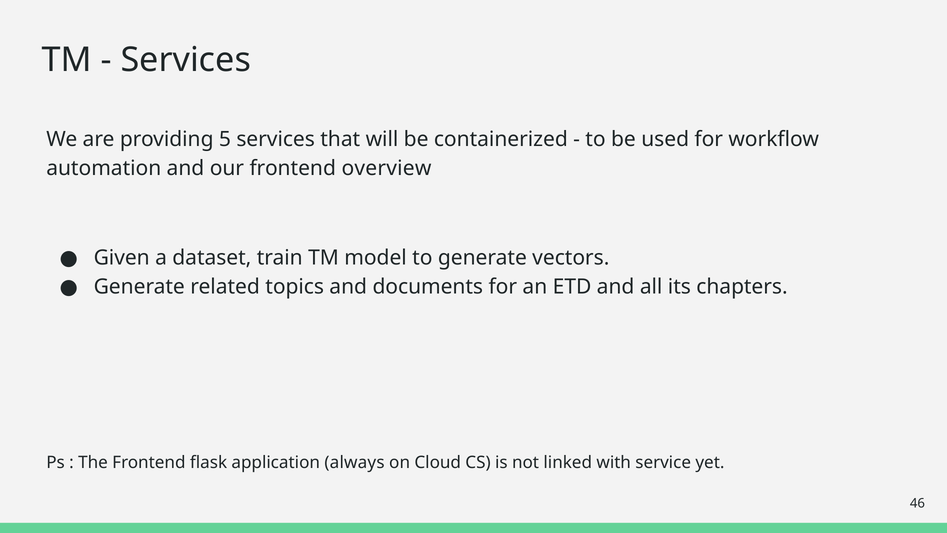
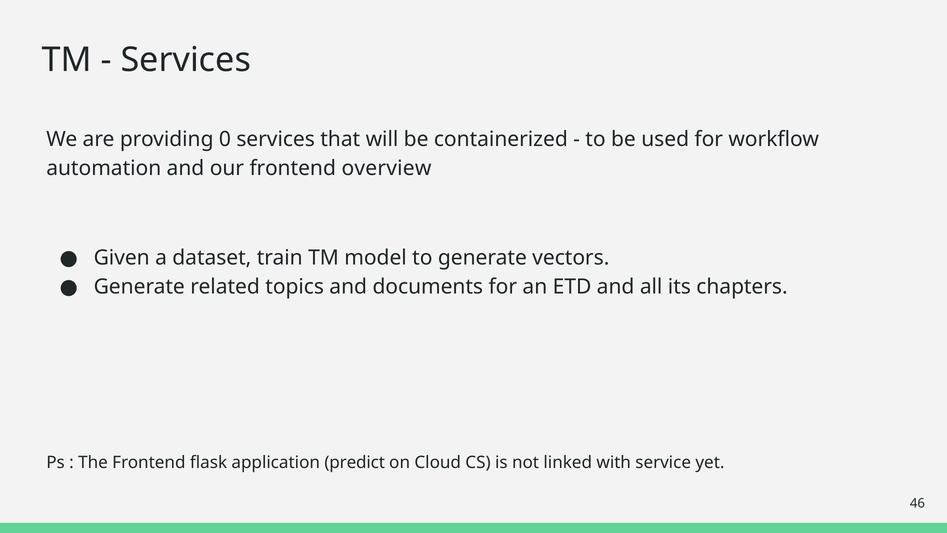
5: 5 -> 0
always: always -> predict
